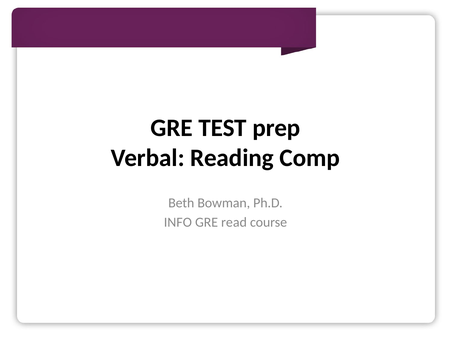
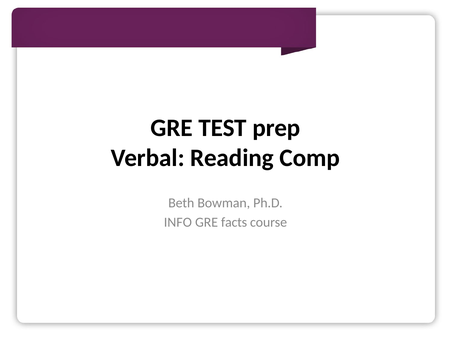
read: read -> facts
